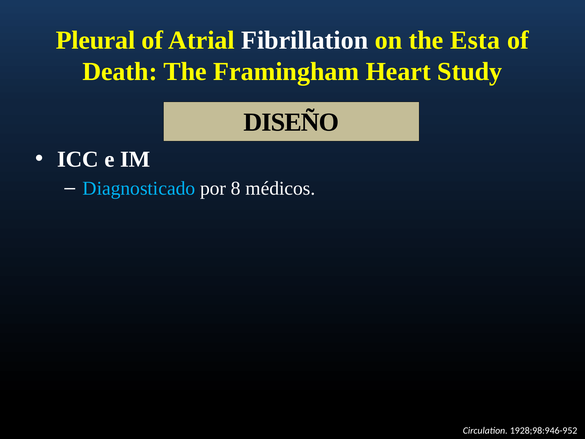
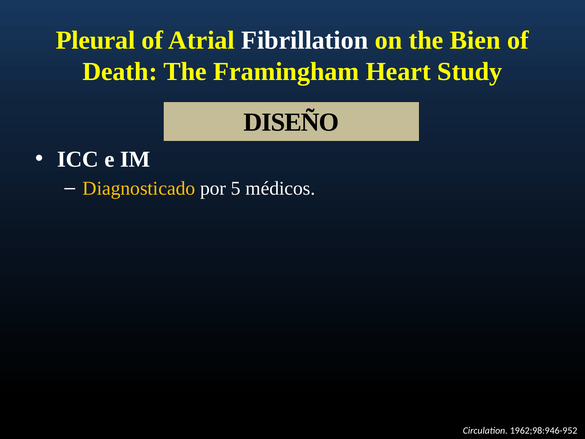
Esta: Esta -> Bien
Diagnosticado colour: light blue -> yellow
8: 8 -> 5
1928;98:946-952: 1928;98:946-952 -> 1962;98:946-952
